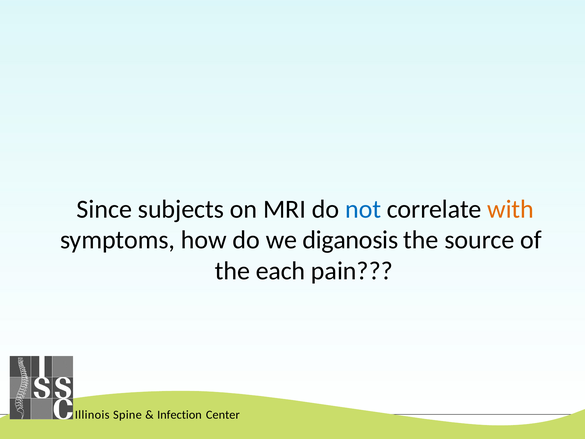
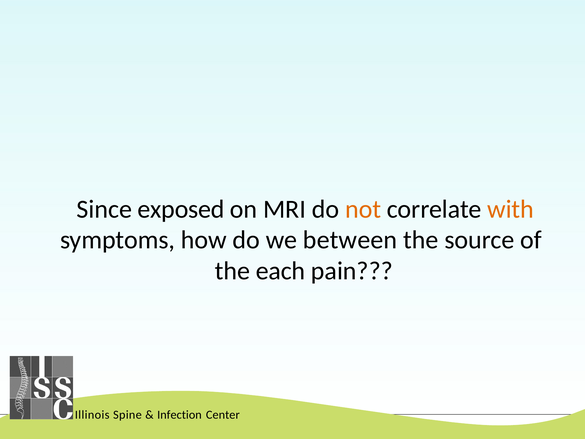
subjects: subjects -> exposed
not colour: blue -> orange
diganosis: diganosis -> between
